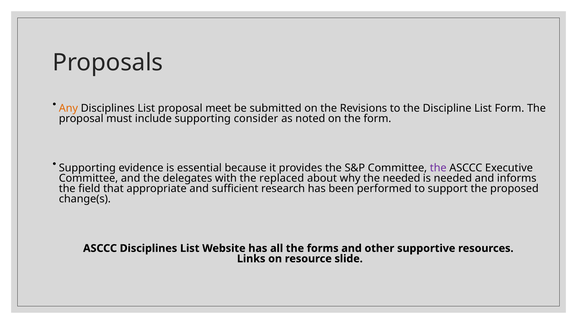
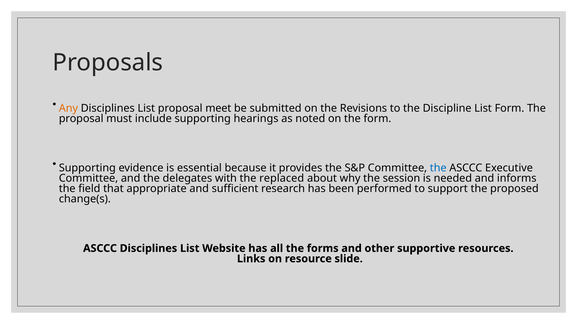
consider: consider -> hearings
the at (438, 168) colour: purple -> blue
the needed: needed -> session
